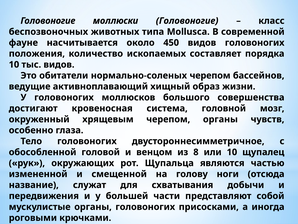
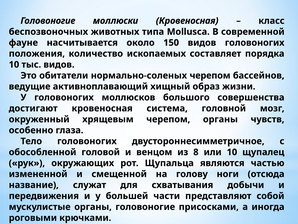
моллюски Головоногие: Головоногие -> Кровеносная
450: 450 -> 150
органы головоногих: головоногих -> головоногие
